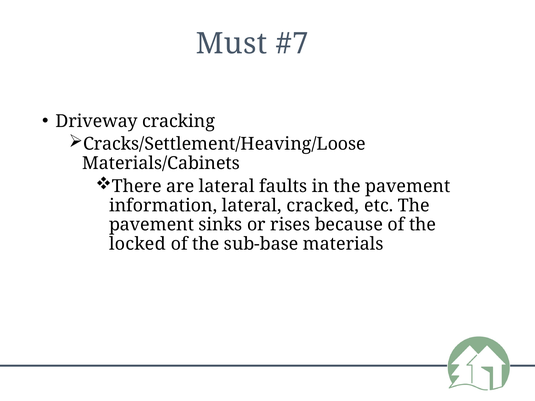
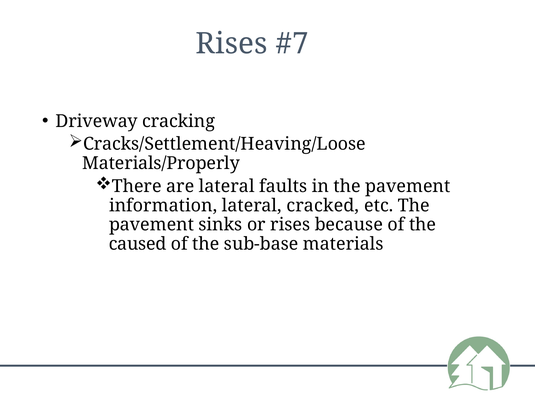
Must at (231, 44): Must -> Rises
Materials/Cabinets: Materials/Cabinets -> Materials/Properly
locked: locked -> caused
